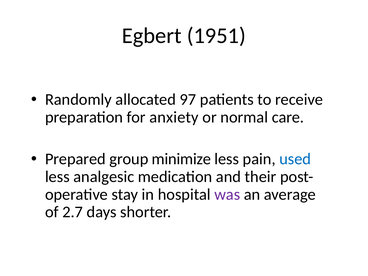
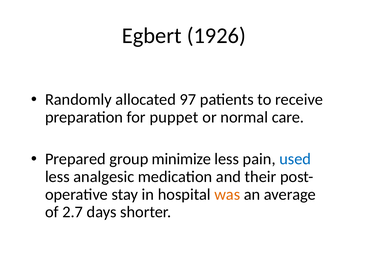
1951: 1951 -> 1926
anxiety: anxiety -> puppet
was colour: purple -> orange
